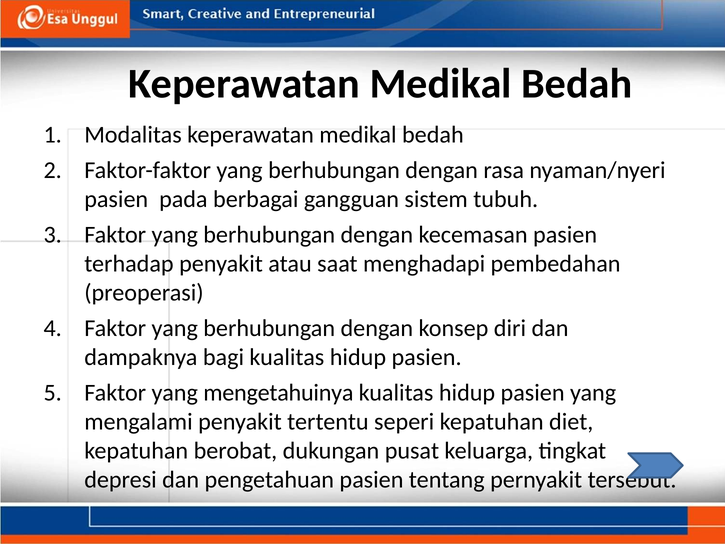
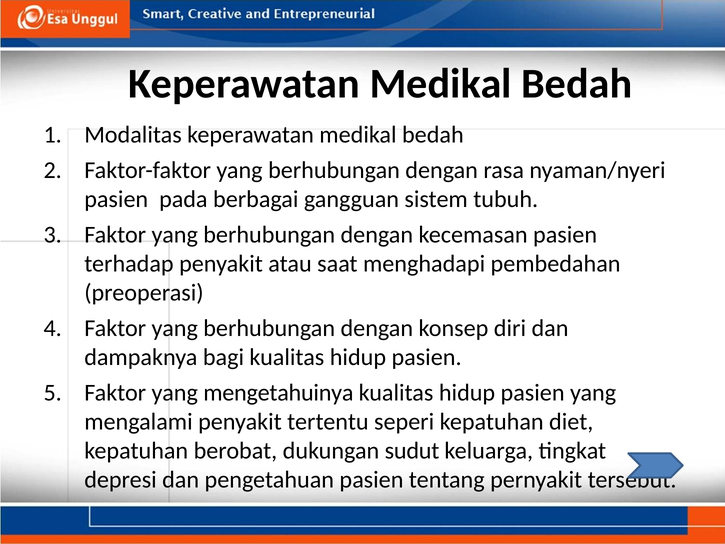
pusat: pusat -> sudut
